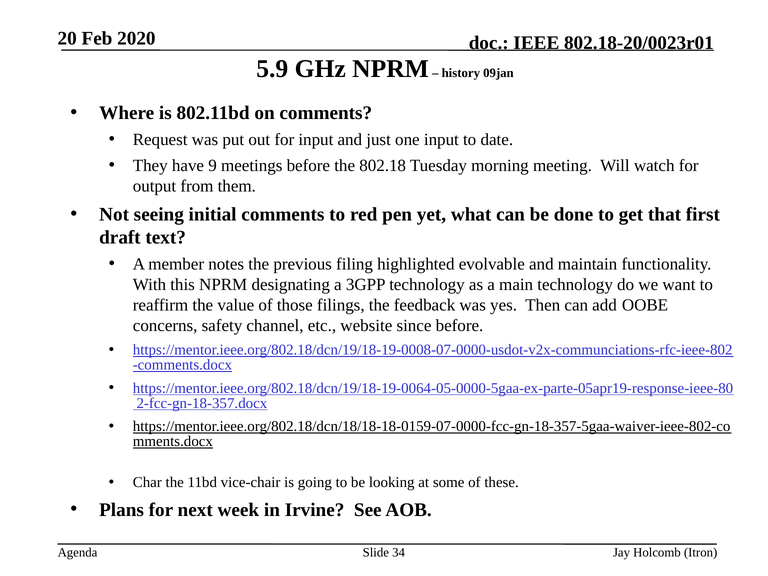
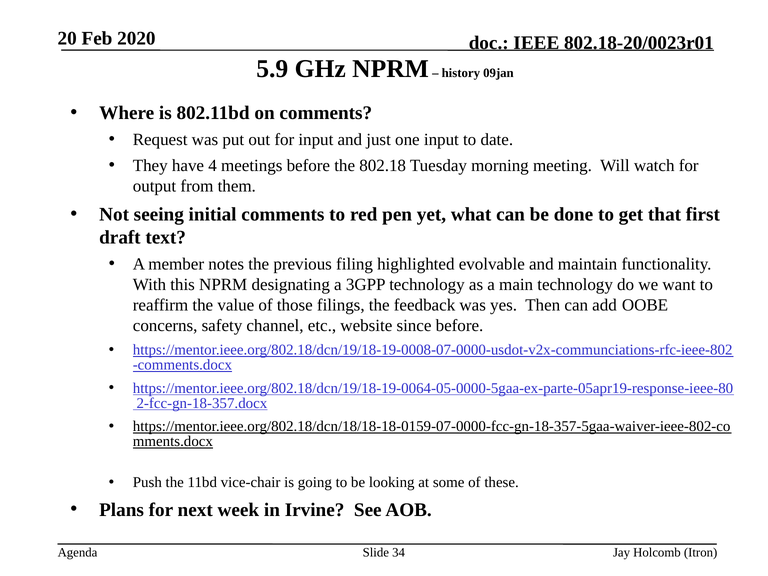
9: 9 -> 4
Char: Char -> Push
